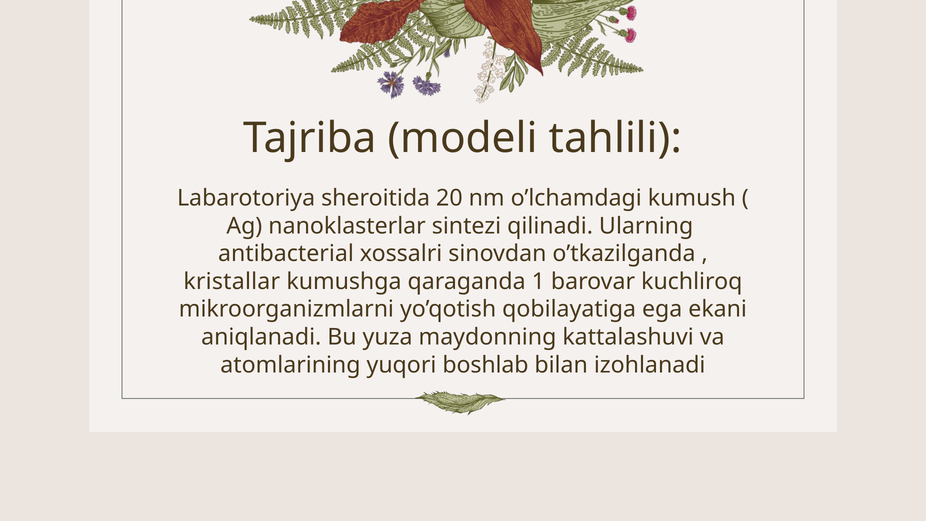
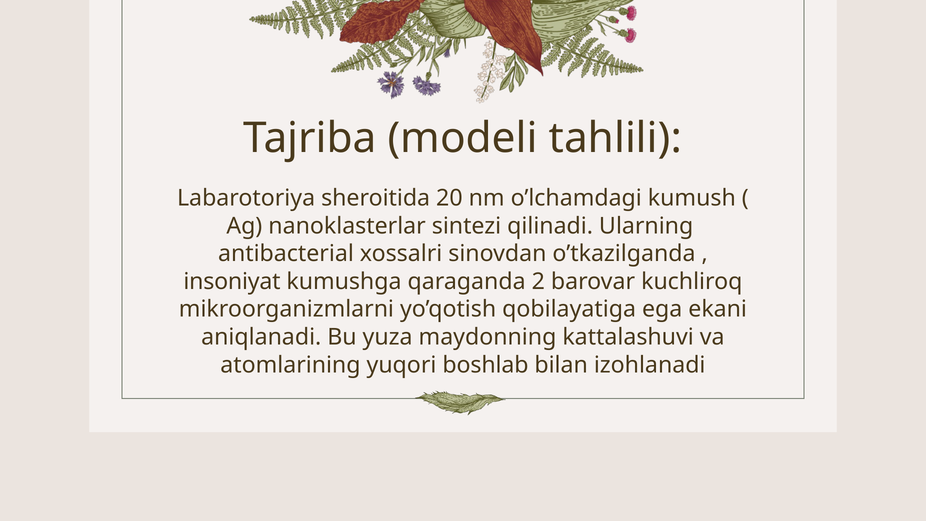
kristallar: kristallar -> insoniyat
1: 1 -> 2
